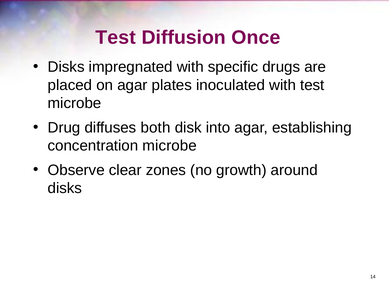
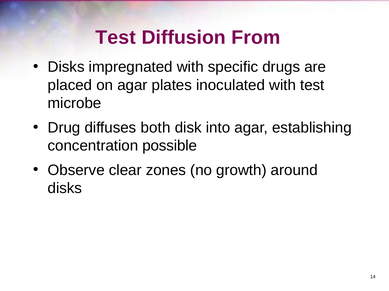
Once: Once -> From
concentration microbe: microbe -> possible
